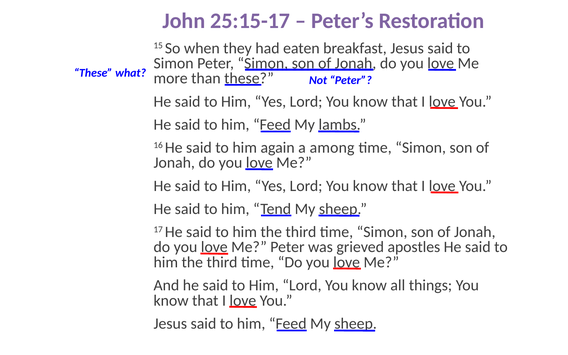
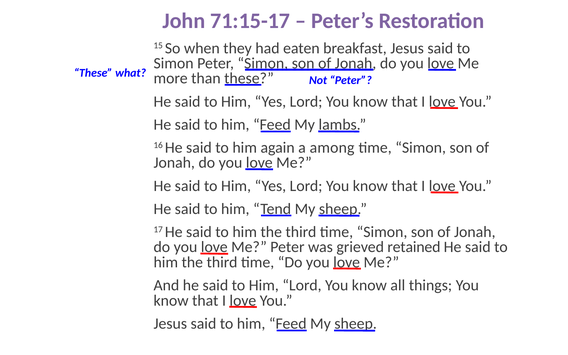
25:15-17: 25:15-17 -> 71:15-17
apostles: apostles -> retained
